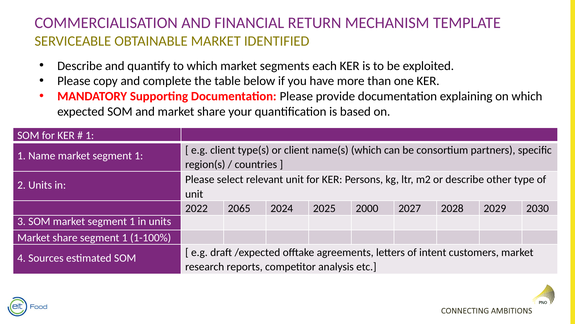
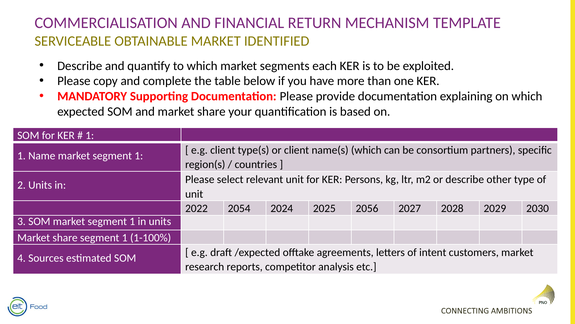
2065: 2065 -> 2054
2000: 2000 -> 2056
